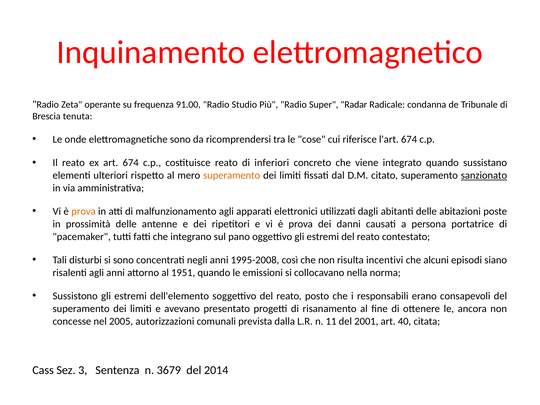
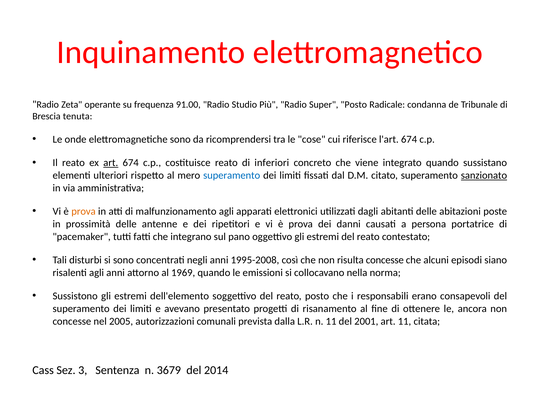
Super Radar: Radar -> Posto
art at (111, 163) underline: none -> present
superamento at (232, 175) colour: orange -> blue
risulta incentivi: incentivi -> concesse
1951: 1951 -> 1969
art 40: 40 -> 11
